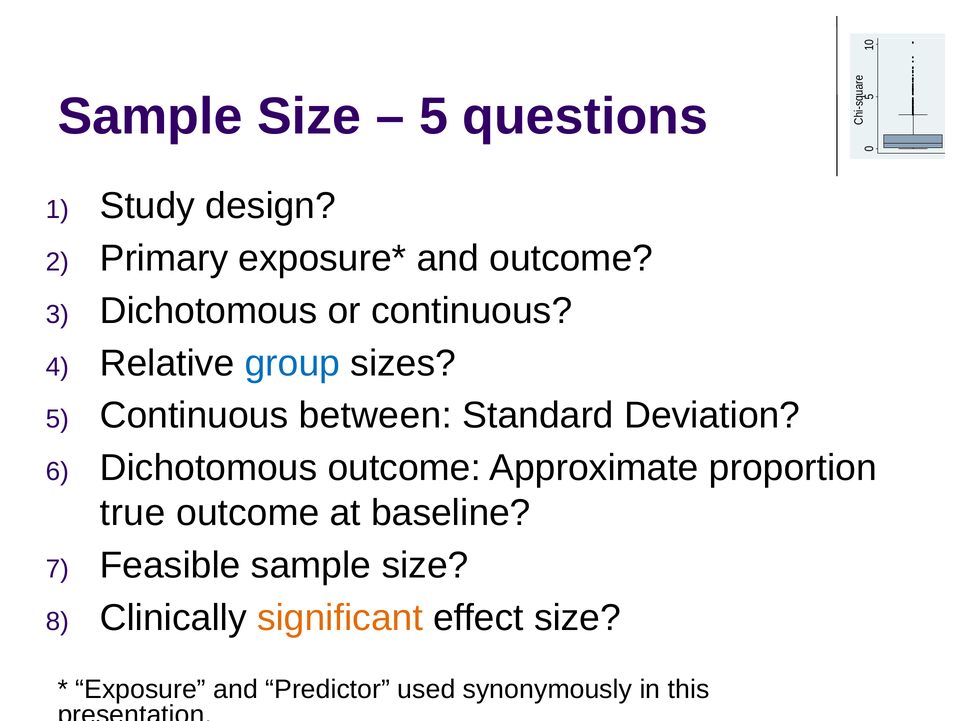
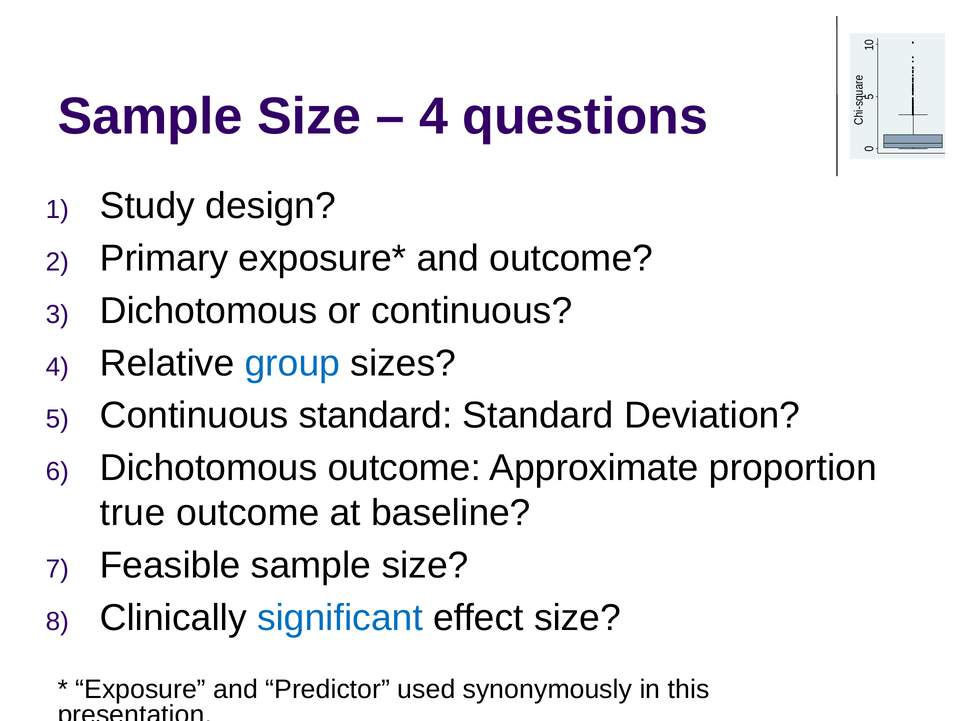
5 at (433, 117): 5 -> 4
Continuous between: between -> standard
significant colour: orange -> blue
